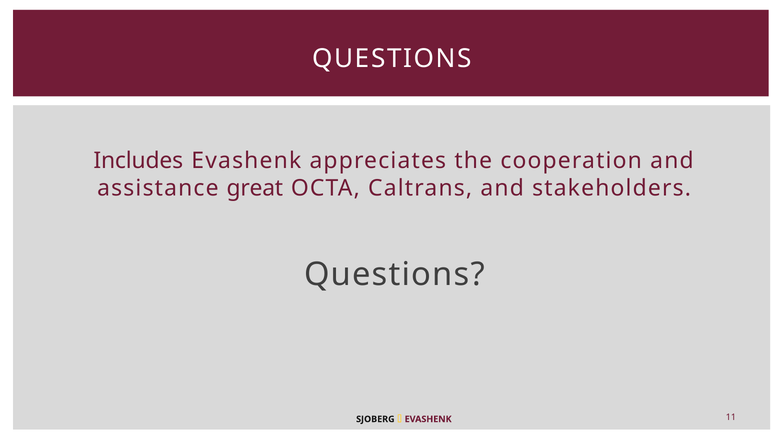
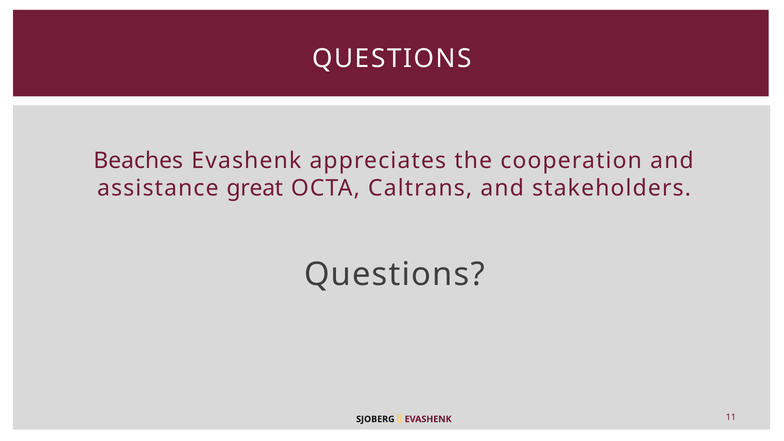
Includes: Includes -> Beaches
